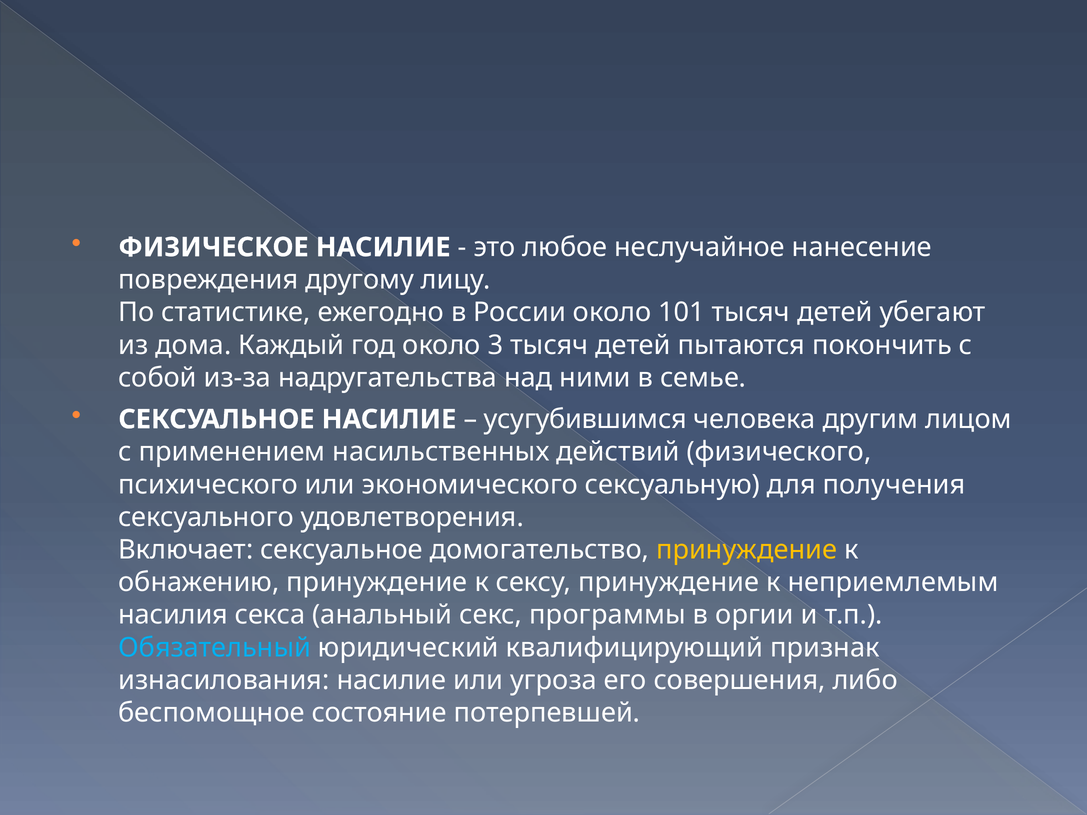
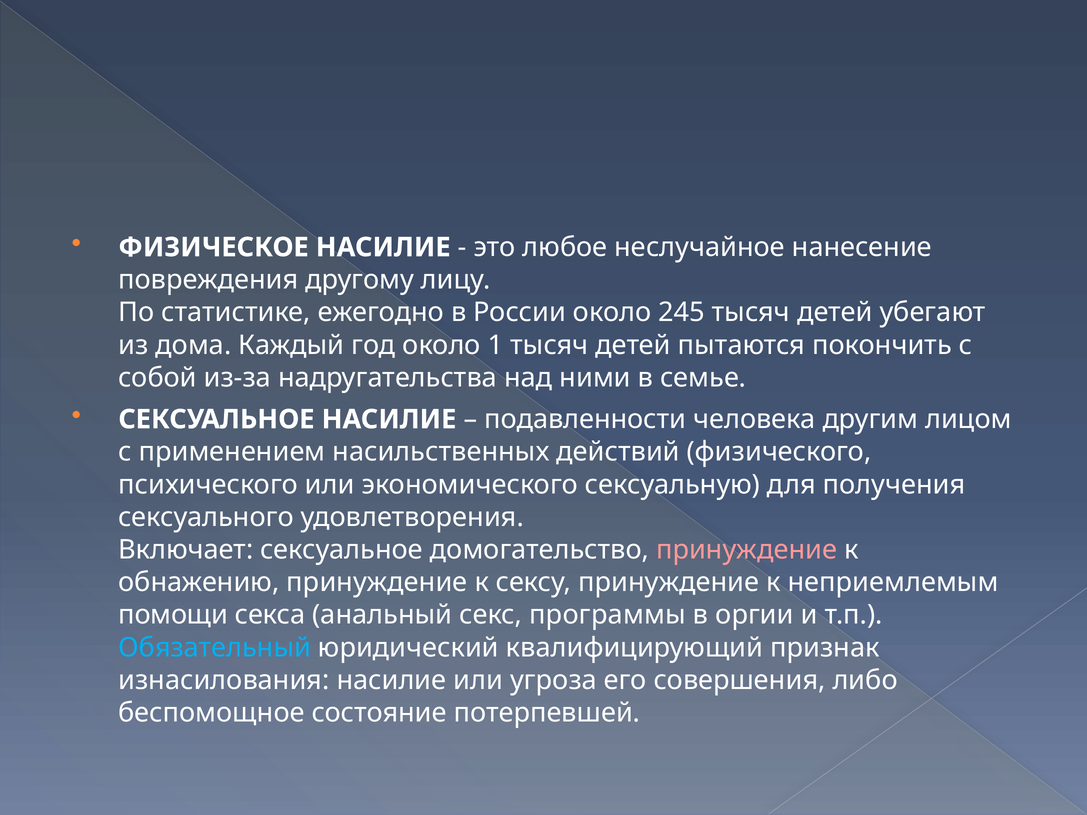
101: 101 -> 245
3: 3 -> 1
усугубившимся: усугубившимся -> подавленности
принуждение at (747, 550) colour: yellow -> pink
насилия: насилия -> помощи
